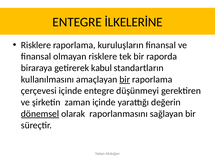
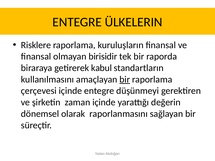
İLKELERİNE: İLKELERİNE -> ÜLKELERIN
olmayan risklere: risklere -> birisidir
dönemsel underline: present -> none
